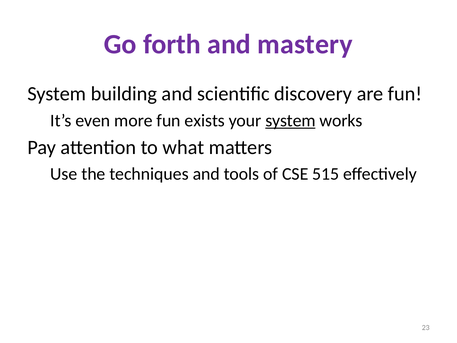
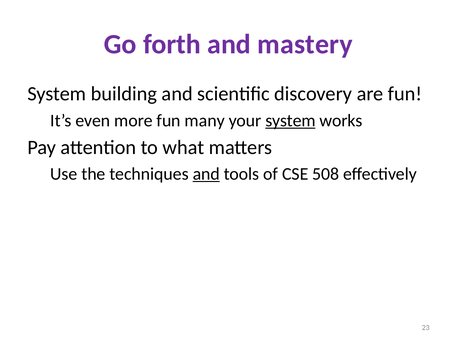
exists: exists -> many
and at (206, 174) underline: none -> present
515: 515 -> 508
